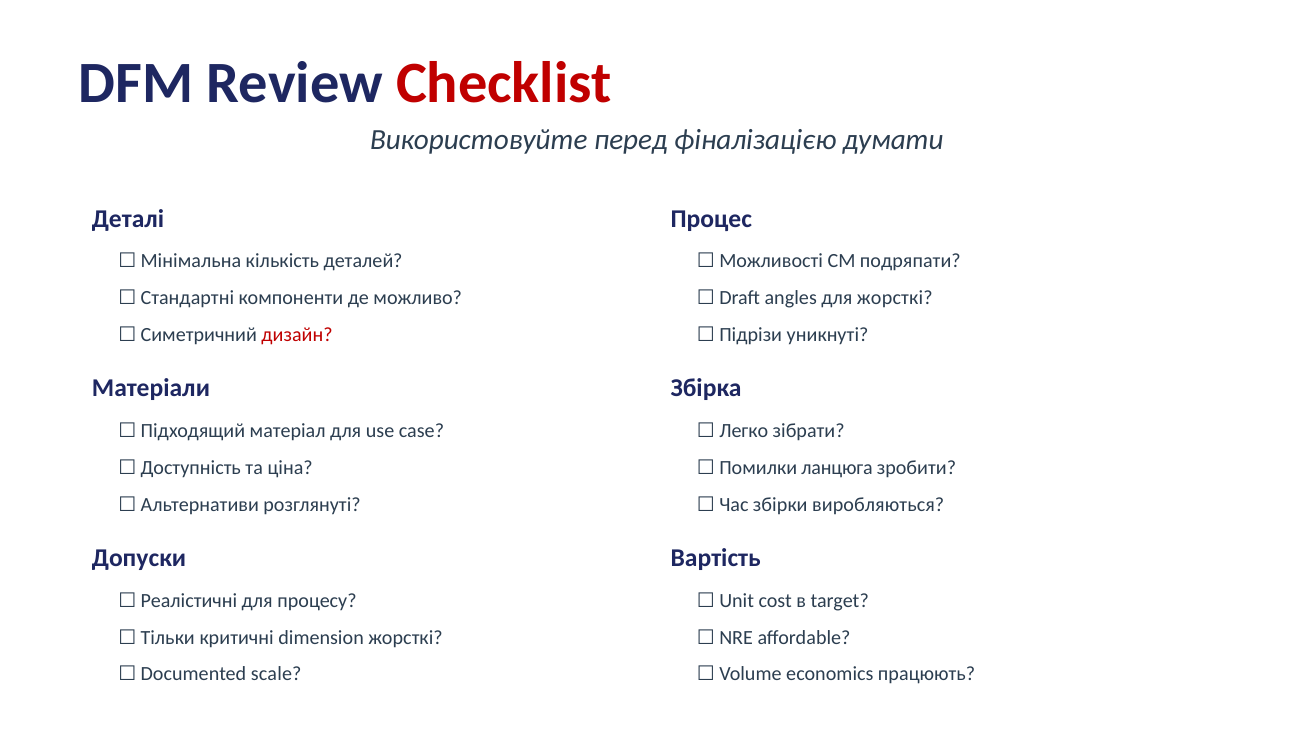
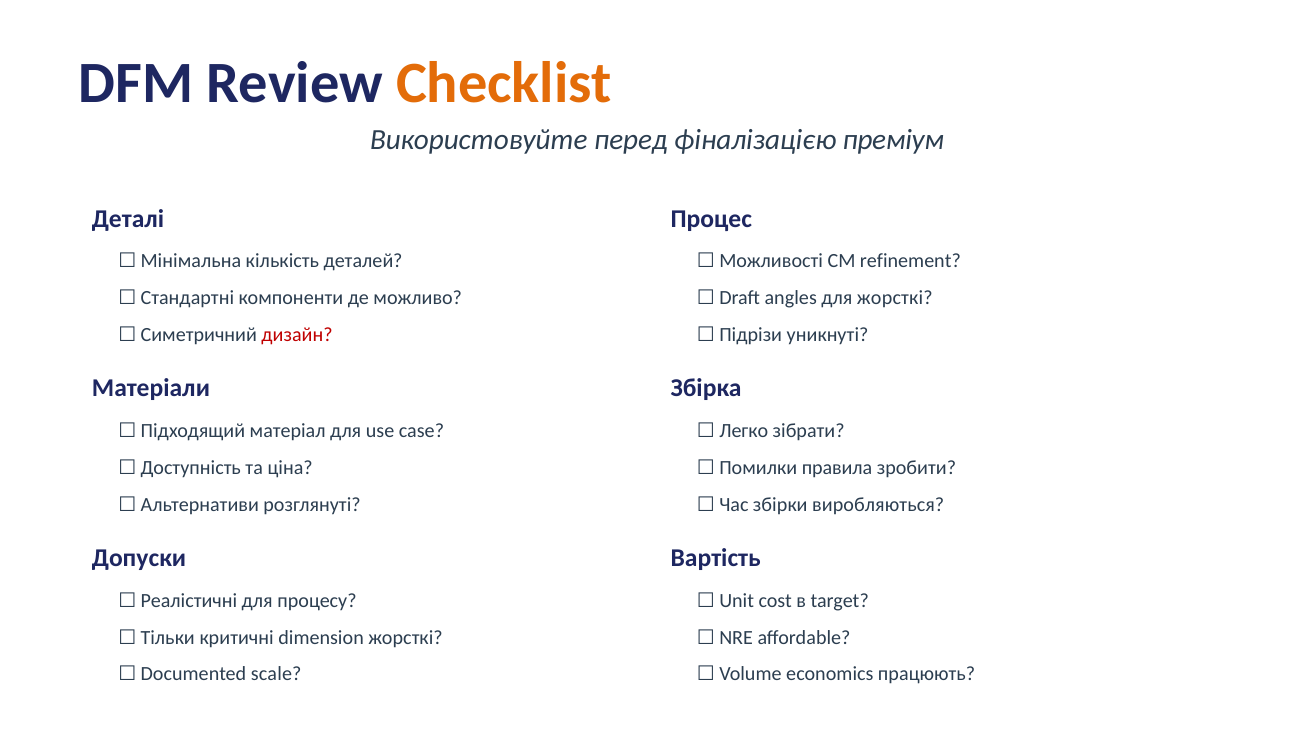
Checklist colour: red -> orange
думати: думати -> преміум
подряпати: подряпати -> refinement
ланцюга: ланцюга -> правила
